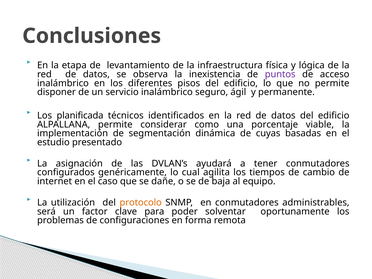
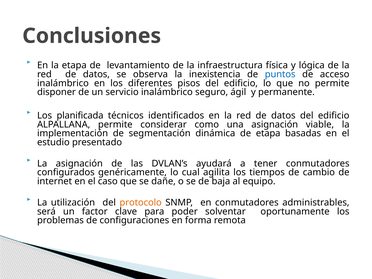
puntos colour: purple -> blue
una porcentaje: porcentaje -> asignación
de cuyas: cuyas -> etapa
